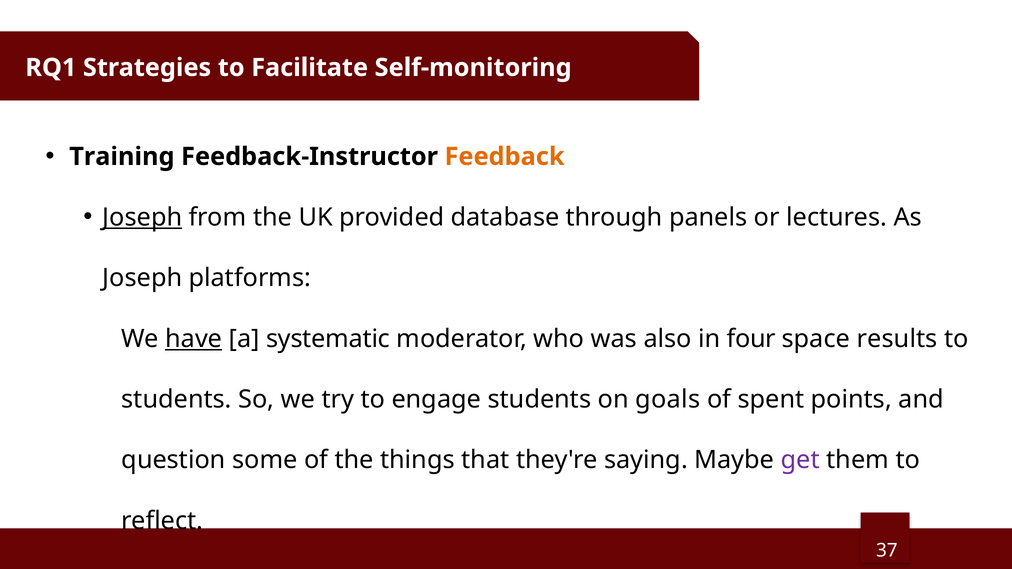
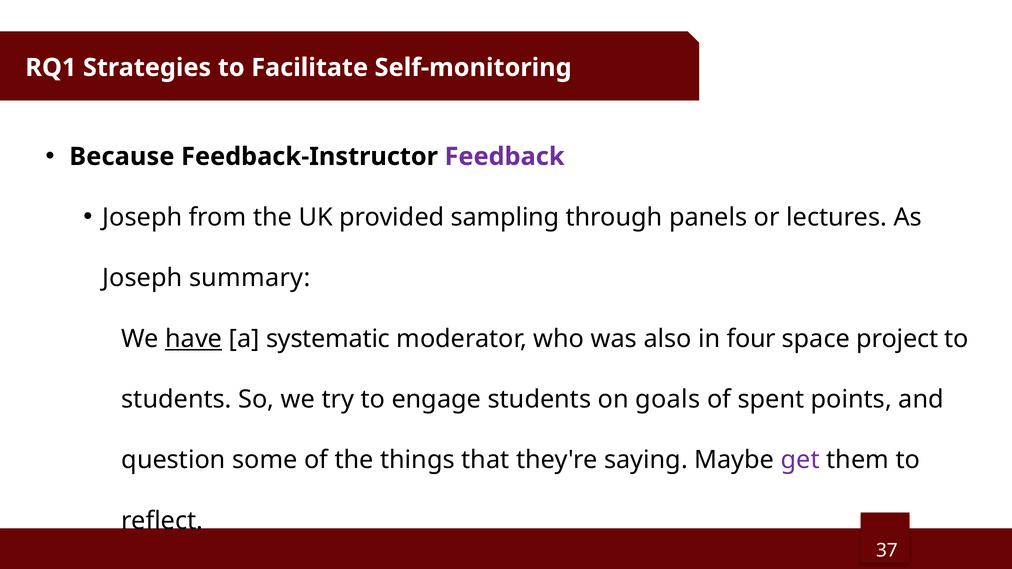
Training: Training -> Because
Feedback colour: orange -> purple
Joseph at (142, 217) underline: present -> none
database: database -> sampling
platforms: platforms -> summary
results: results -> project
